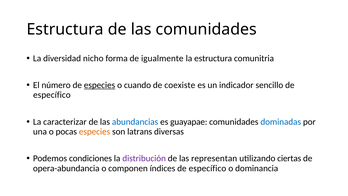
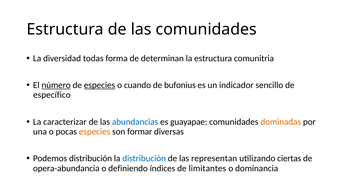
nicho: nicho -> todas
igualmente: igualmente -> determinan
número underline: none -> present
coexiste: coexiste -> bufonius
dominadas colour: blue -> orange
latrans: latrans -> formar
Podemos condiciones: condiciones -> distribución
distribución at (144, 158) colour: purple -> blue
componen: componen -> definiendo
índices de específico: específico -> limitantes
